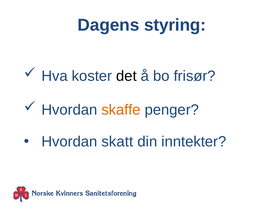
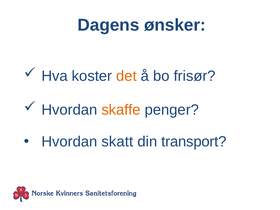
styring: styring -> ønsker
det colour: black -> orange
inntekter: inntekter -> transport
